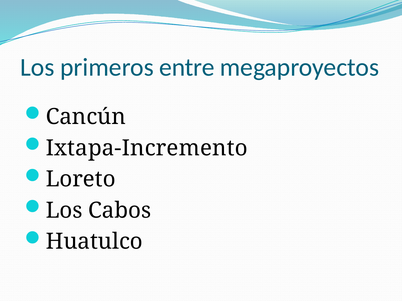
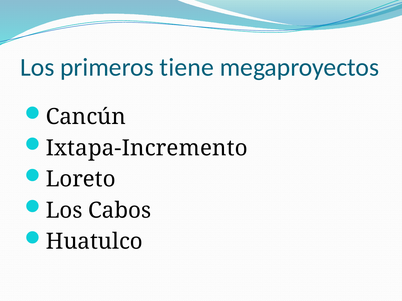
entre: entre -> tiene
